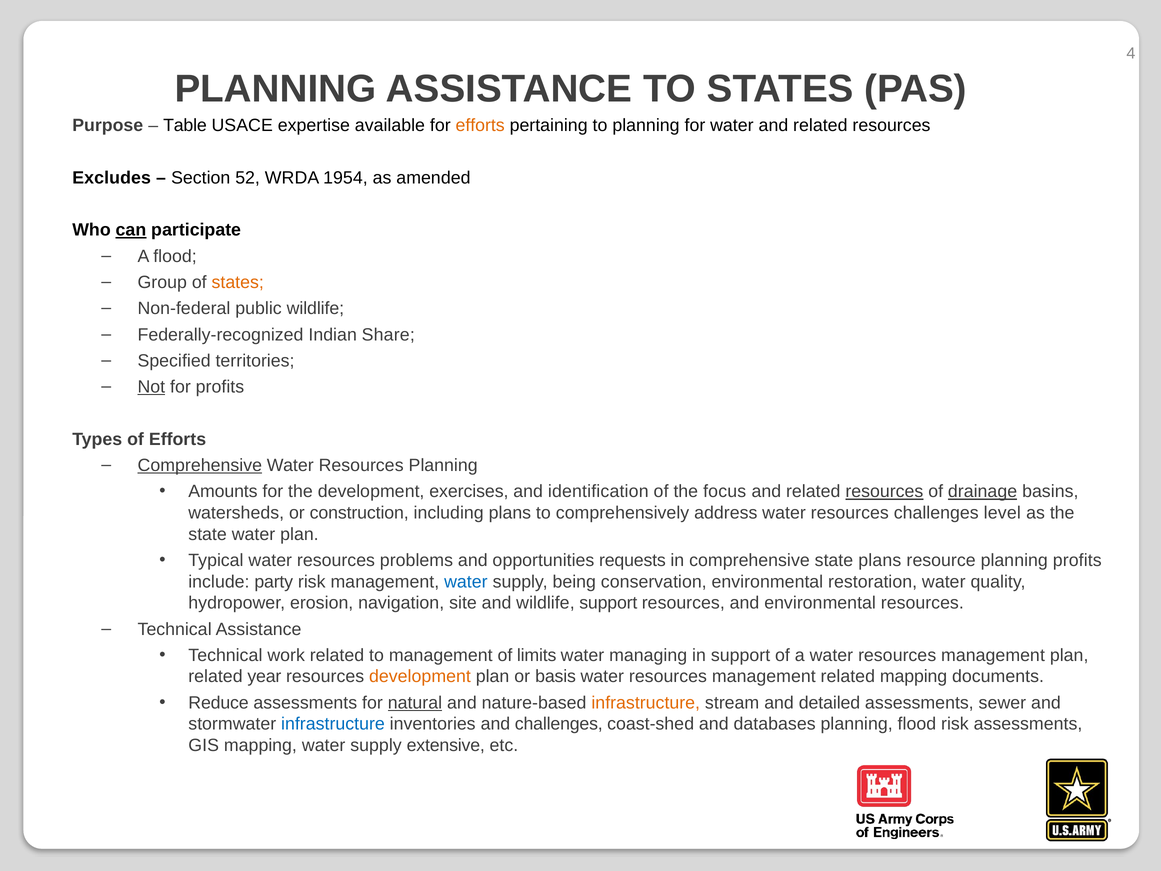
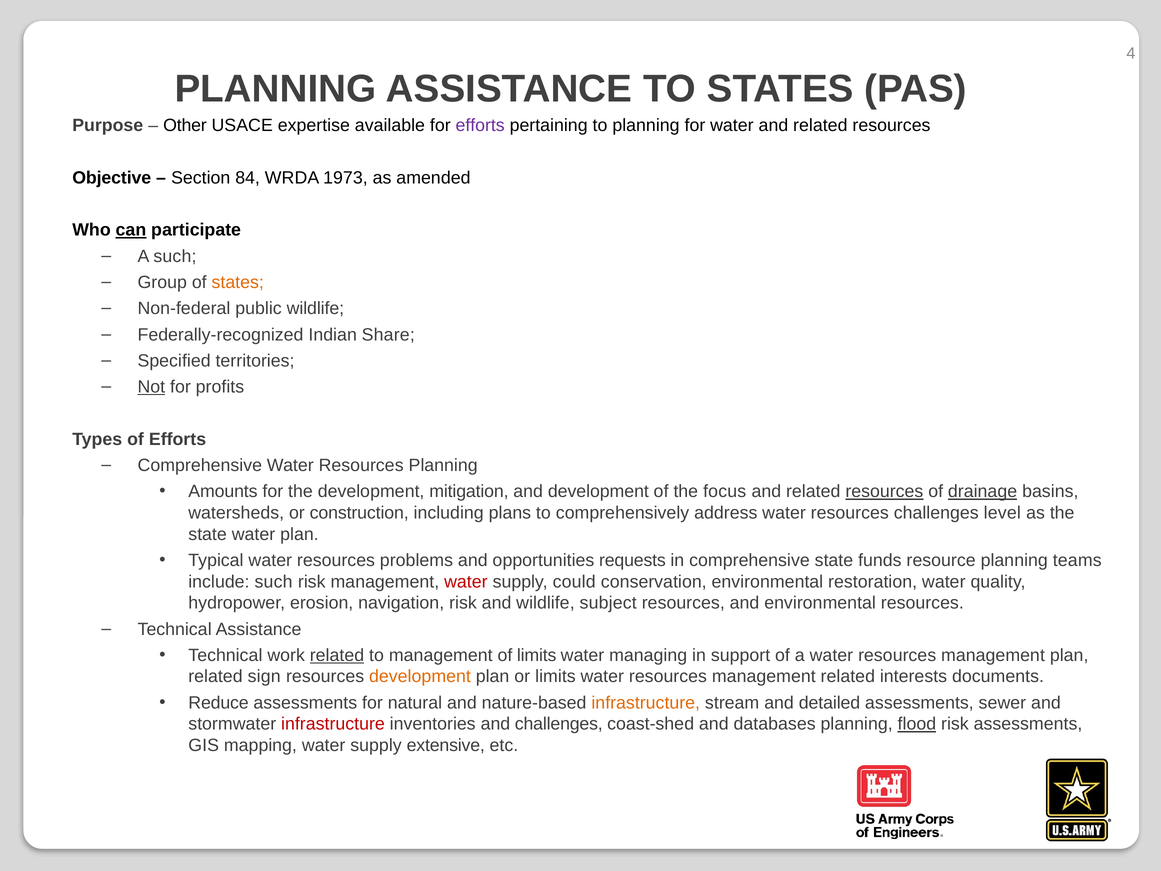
Table: Table -> Other
efforts at (480, 125) colour: orange -> purple
Excludes: Excludes -> Objective
52: 52 -> 84
1954: 1954 -> 1973
A flood: flood -> such
Comprehensive at (200, 465) underline: present -> none
exercises: exercises -> mitigation
and identification: identification -> development
state plans: plans -> funds
planning profits: profits -> teams
include party: party -> such
water at (466, 582) colour: blue -> red
being: being -> could
navigation site: site -> risk
wildlife support: support -> subject
related at (337, 655) underline: none -> present
year: year -> sign
or basis: basis -> limits
related mapping: mapping -> interests
natural underline: present -> none
infrastructure at (333, 724) colour: blue -> red
flood at (917, 724) underline: none -> present
